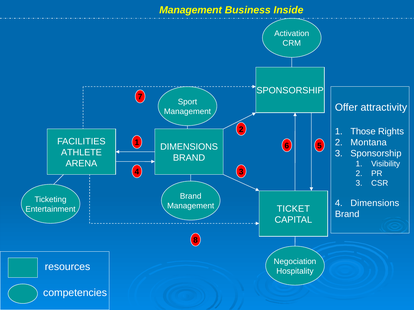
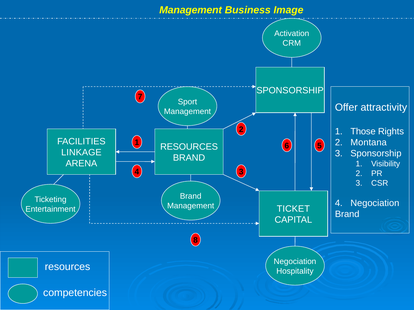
Inside: Inside -> Image
DIMENSIONS at (189, 147): DIMENSIONS -> RESOURCES
ATHLETE: ATHLETE -> LINKAGE
4 Dimensions: Dimensions -> Negociation
